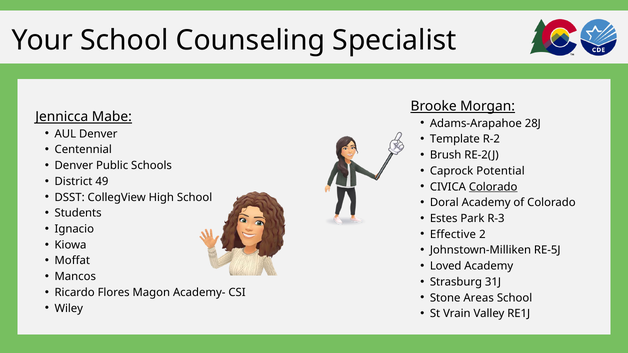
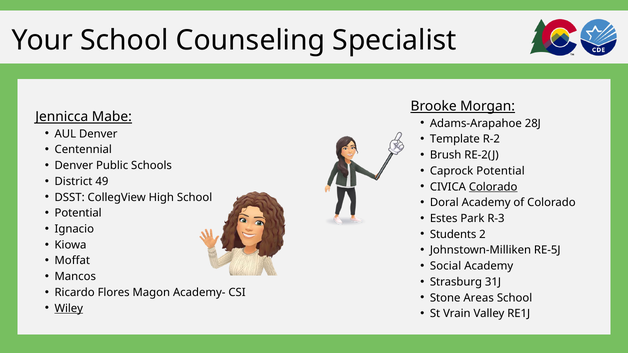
Students at (78, 213): Students -> Potential
Effective: Effective -> Students
Loved: Loved -> Social
Wiley underline: none -> present
